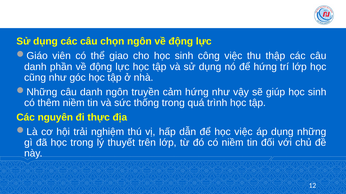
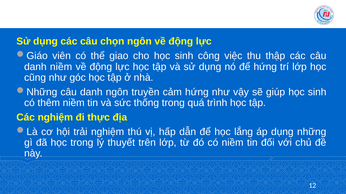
danh phần: phần -> niềm
Các nguyên: nguyên -> nghiệm
học việc: việc -> lắng
